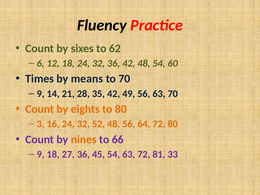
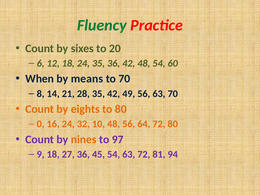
Fluency colour: black -> green
62: 62 -> 20
18 24 32: 32 -> 35
Times: Times -> When
9 at (41, 94): 9 -> 8
3: 3 -> 0
52: 52 -> 10
66: 66 -> 97
33: 33 -> 94
